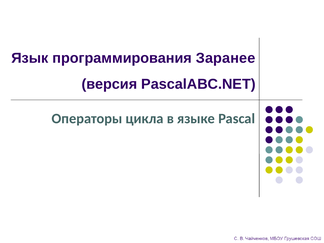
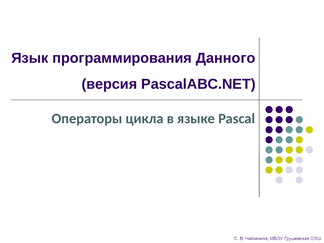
Заранее: Заранее -> Данного
